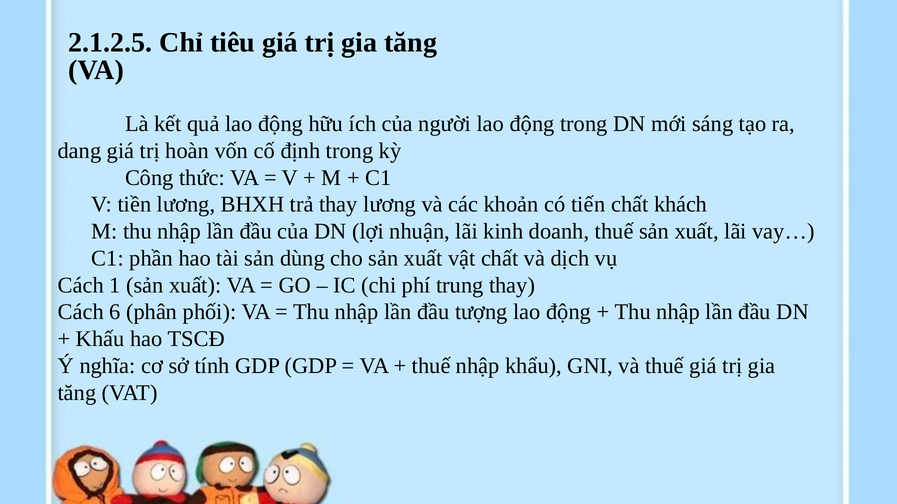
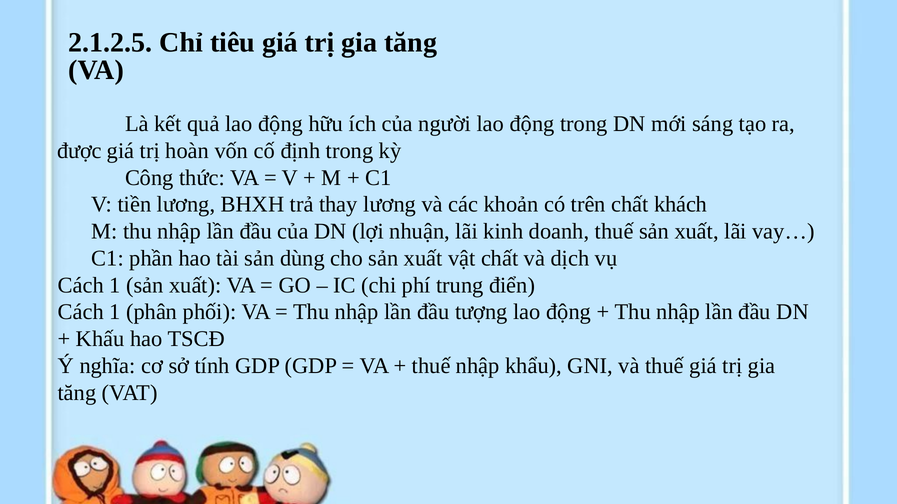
dang: dang -> được
tiến: tiến -> trên
trung thay: thay -> điển
6 at (115, 312): 6 -> 1
